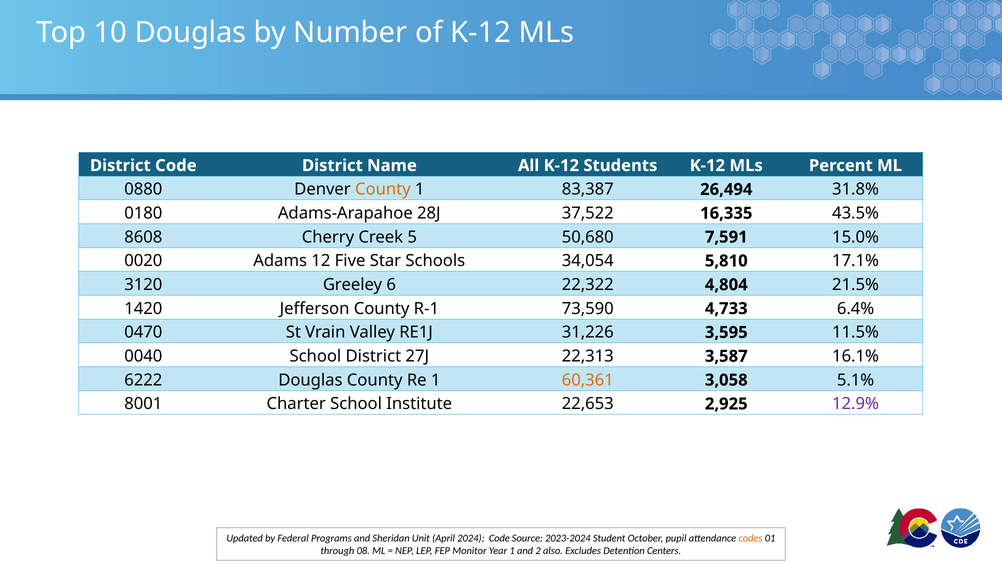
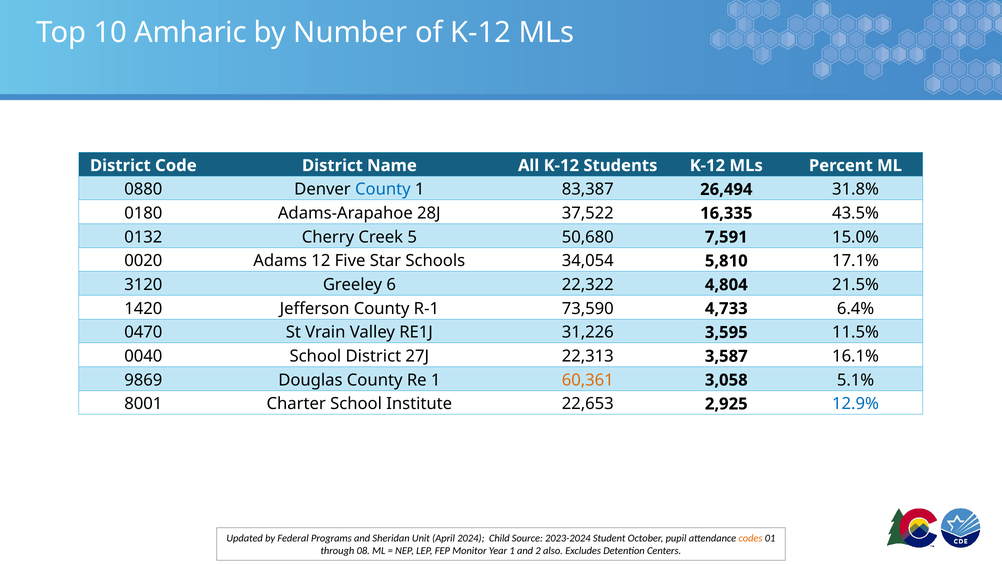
10 Douglas: Douglas -> Amharic
County at (383, 189) colour: orange -> blue
8608: 8608 -> 0132
6222: 6222 -> 9869
12.9% colour: purple -> blue
2024 Code: Code -> Child
